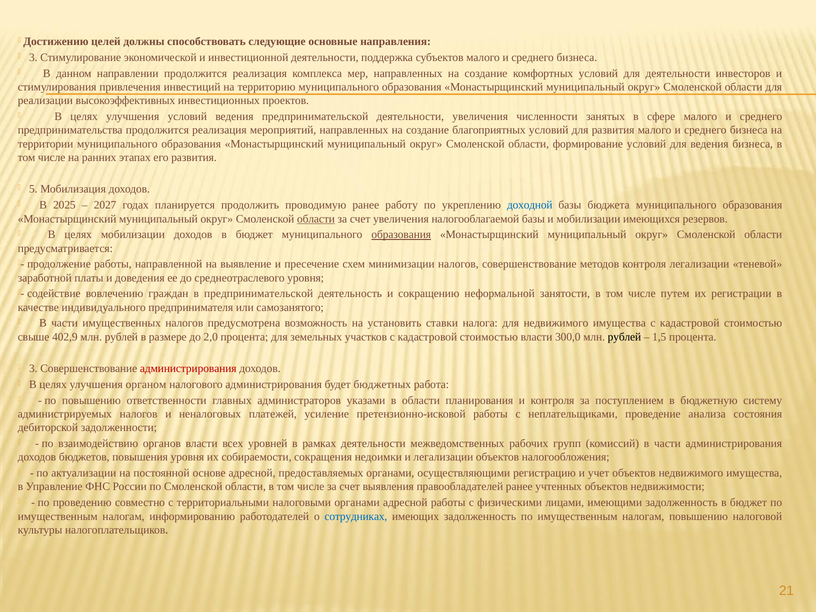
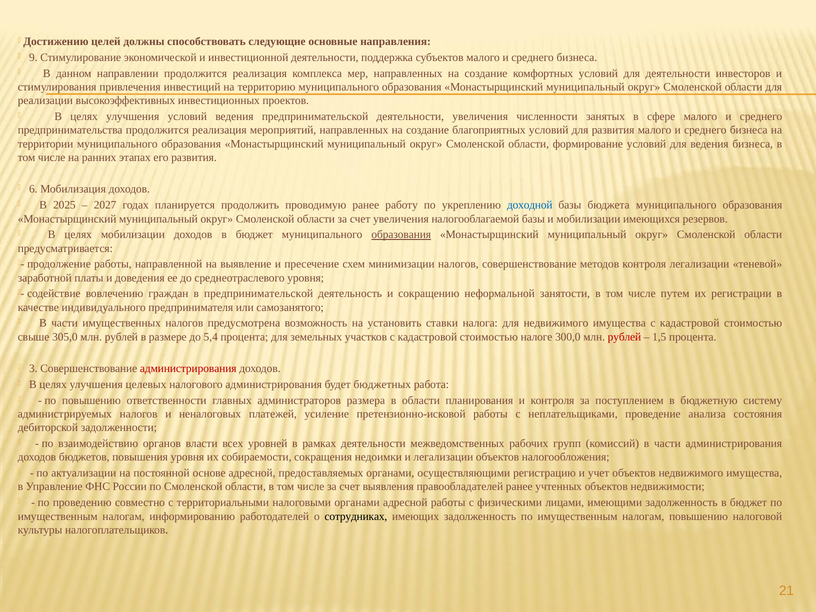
3 at (33, 58): 3 -> 9
5: 5 -> 6
области at (316, 219) underline: present -> none
402,9: 402,9 -> 305,0
2,0: 2,0 -> 5,4
стоимостью власти: власти -> налоге
рублей at (624, 337) colour: black -> red
органом: органом -> целевых
указами: указами -> размера
сотрудниках colour: blue -> black
